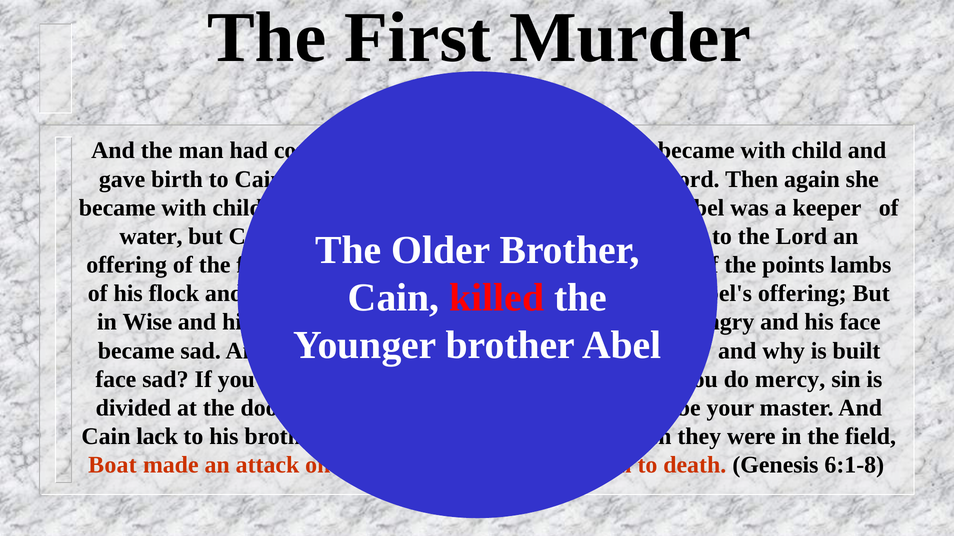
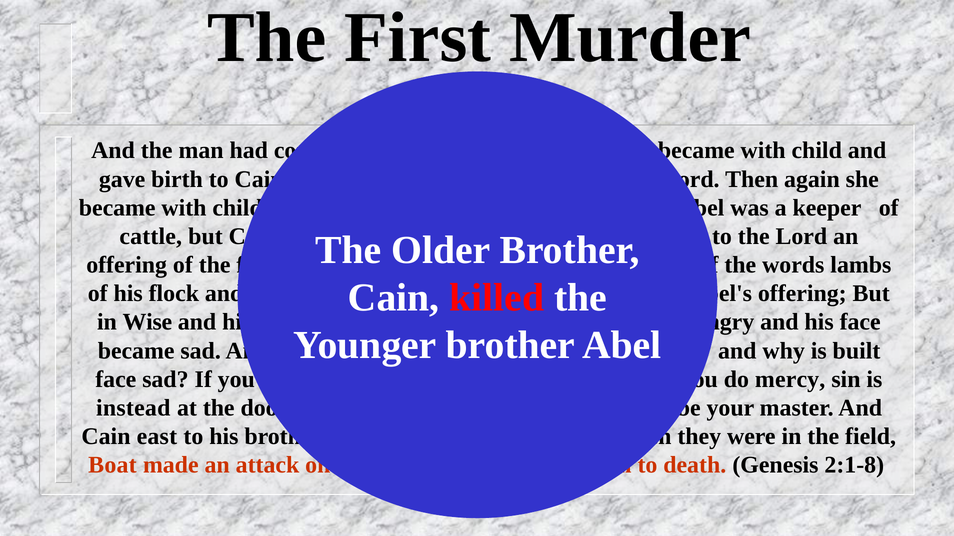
water: water -> cattle
points: points -> words
divided: divided -> instead
lack: lack -> east
6:1-8: 6:1-8 -> 2:1-8
